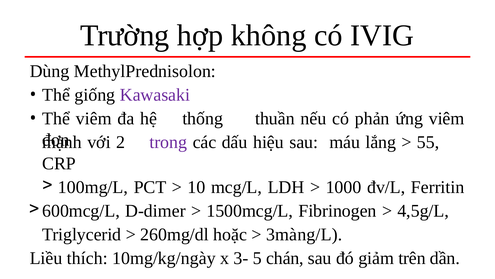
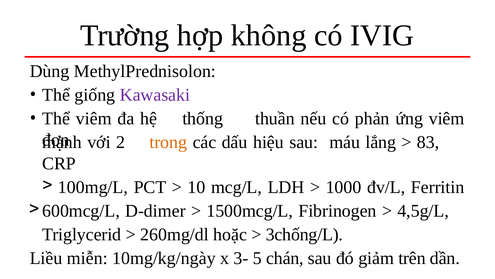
trong colour: purple -> orange
55: 55 -> 83
3màng/L: 3màng/L -> 3chống/L
thích: thích -> miễn
